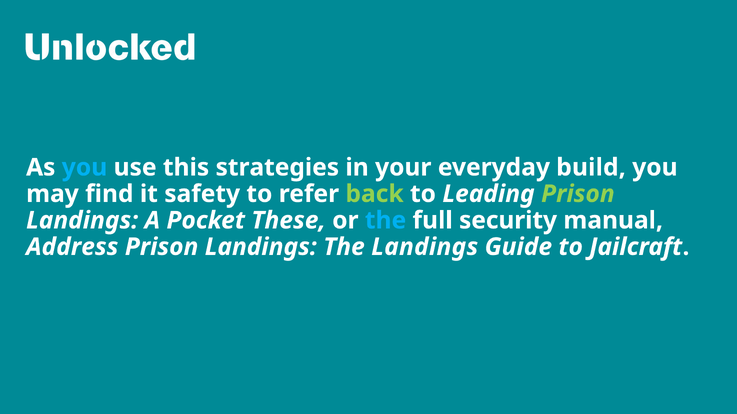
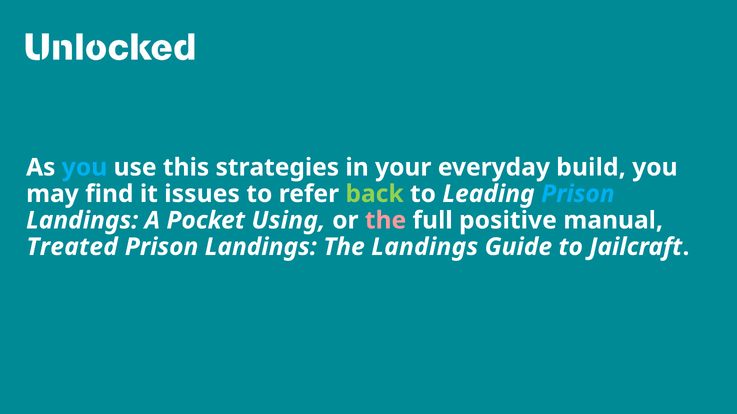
safety: safety -> issues
Prison at (578, 194) colour: light green -> light blue
These: These -> Using
the at (386, 221) colour: light blue -> pink
security: security -> positive
Address: Address -> Treated
